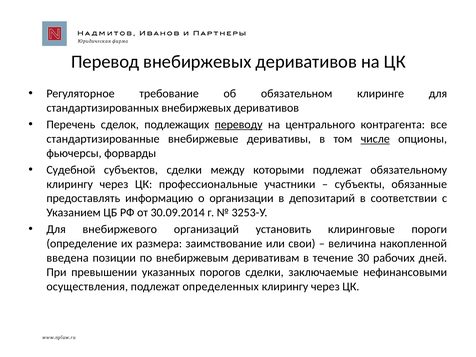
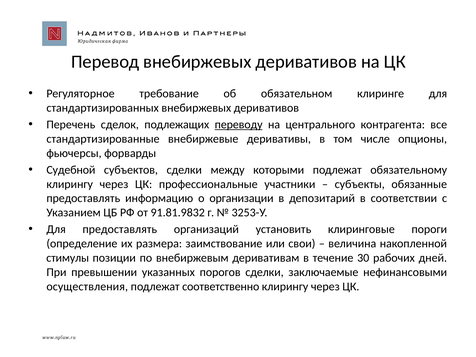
числе underline: present -> none
30.09.2014: 30.09.2014 -> 91.81.9832
Для внебиржевого: внебиржевого -> предоставлять
введена: введена -> стимулы
определенных: определенных -> соответственно
